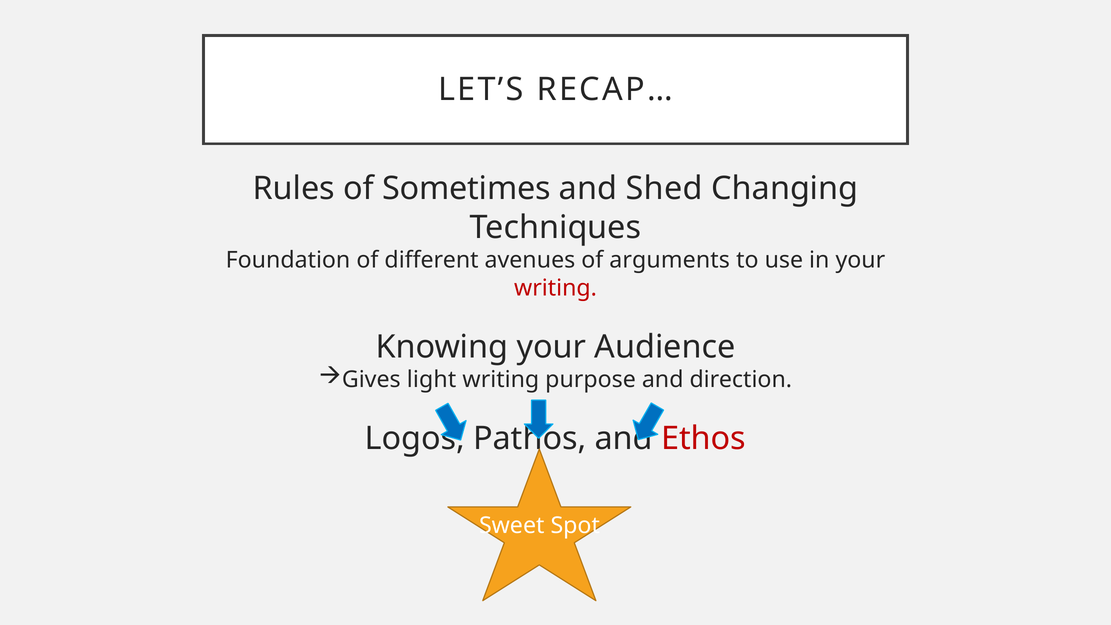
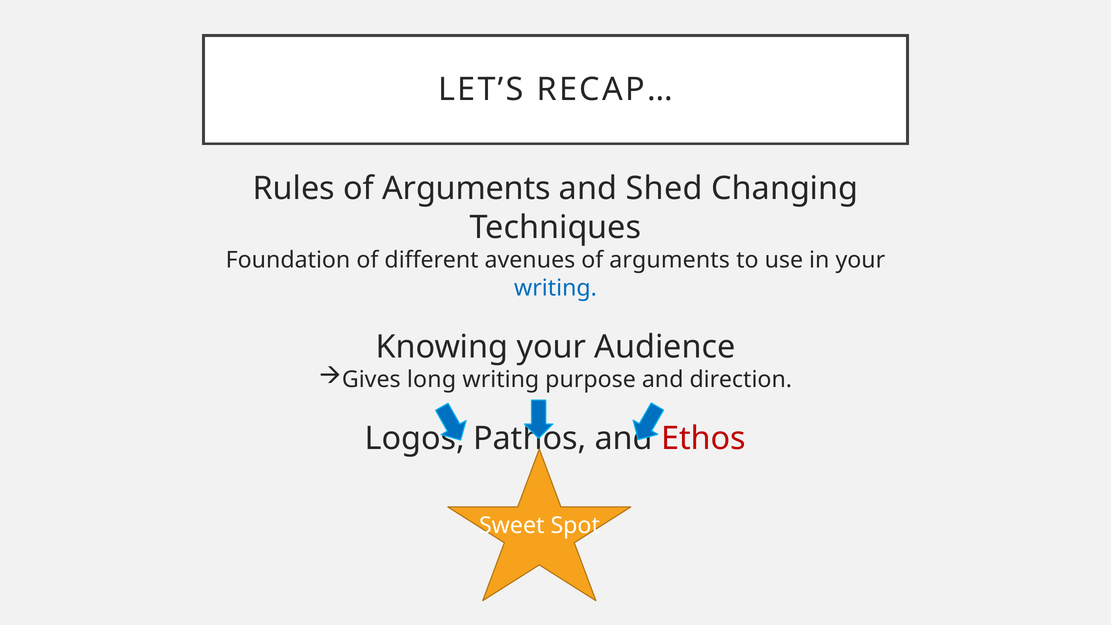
Rules of Sometimes: Sometimes -> Arguments
writing at (555, 288) colour: red -> blue
light: light -> long
